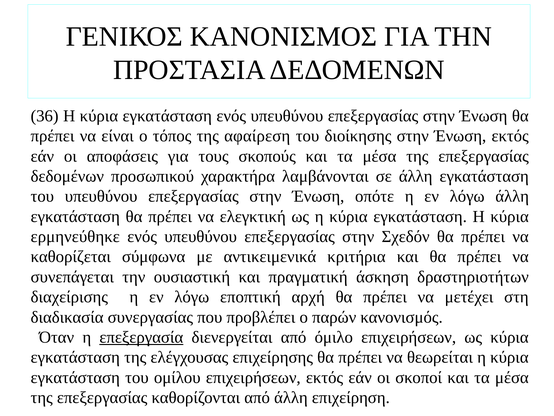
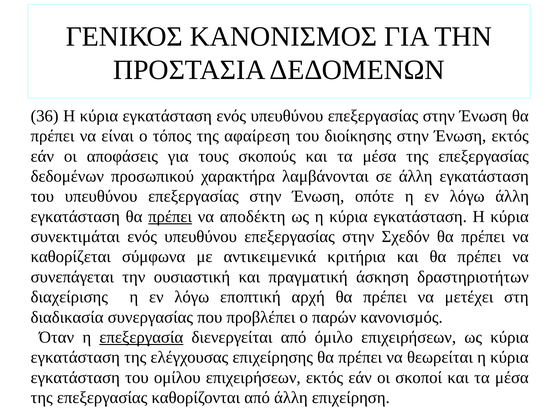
πρέπει at (170, 216) underline: none -> present
ελεγκτική: ελεγκτική -> αποδέκτη
ερμηνεύθηκε: ερμηνεύθηκε -> συνεκτιμάται
